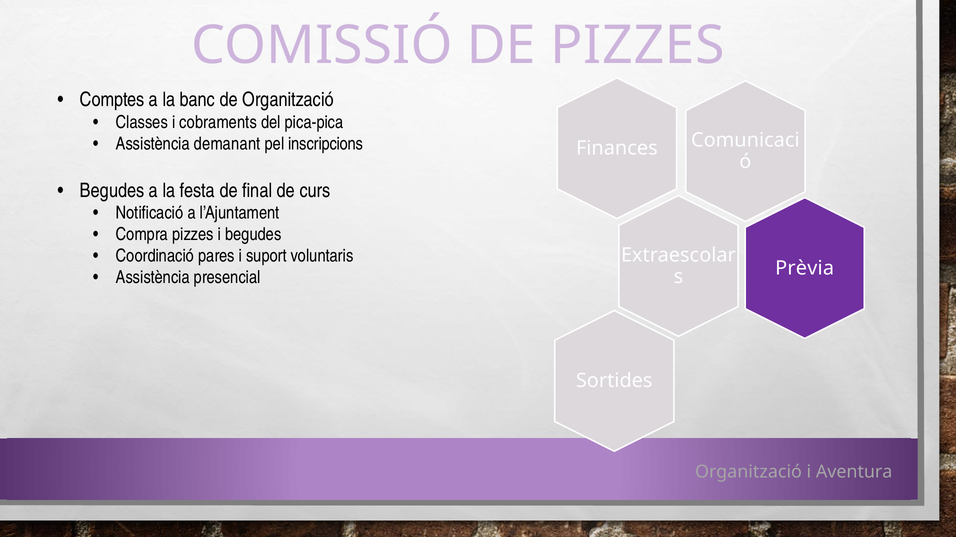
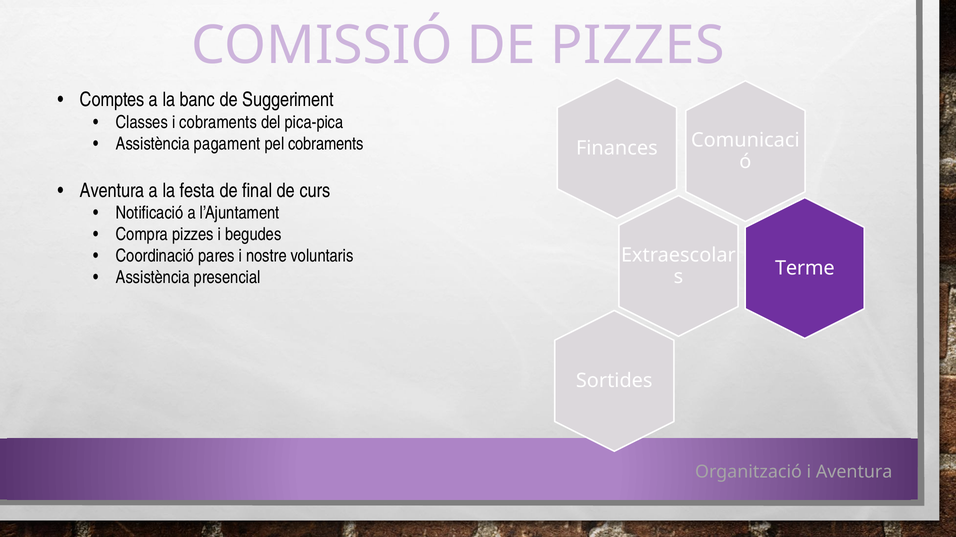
de Organització: Organització -> Suggeriment
demanant: demanant -> pagament
pel inscripcions: inscripcions -> cobraments
Begudes at (112, 191): Begudes -> Aventura
suport: suport -> nostre
Prèvia: Prèvia -> Terme
